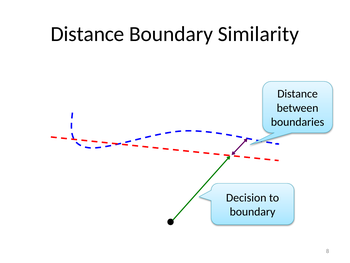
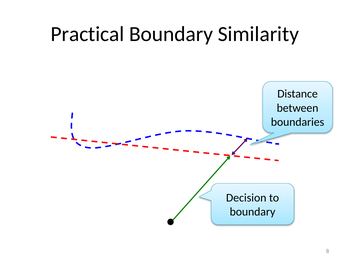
Distance at (88, 34): Distance -> Practical
